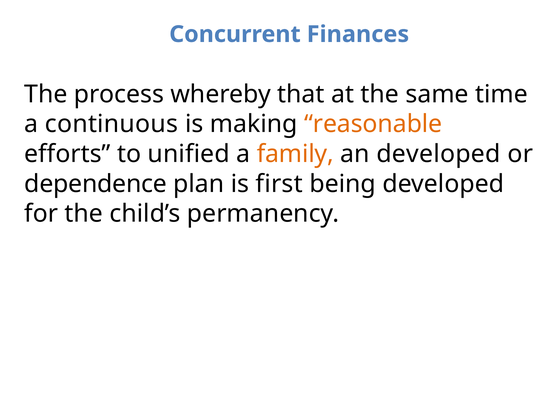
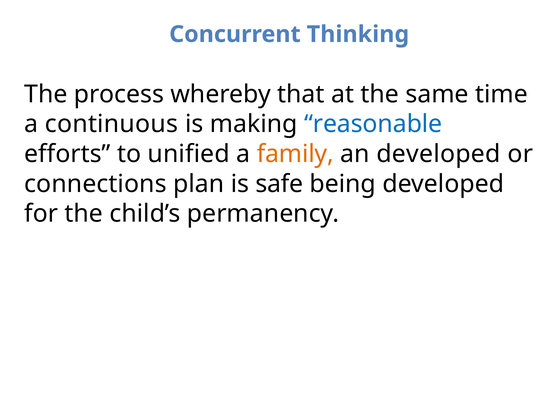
Finances: Finances -> Thinking
reasonable colour: orange -> blue
dependence: dependence -> connections
first: first -> safe
